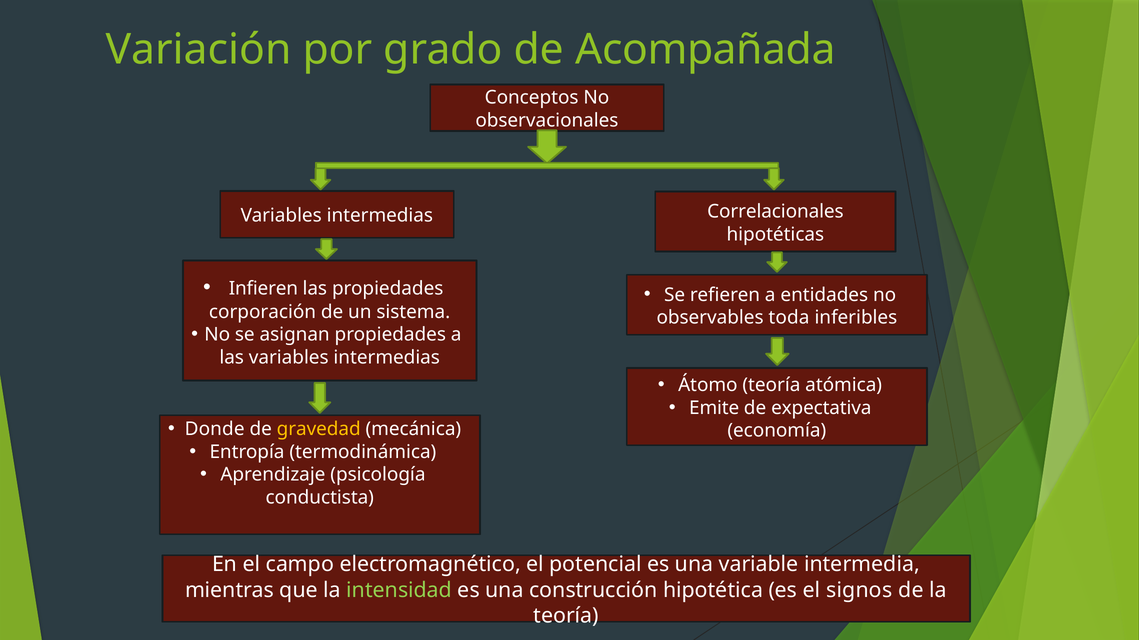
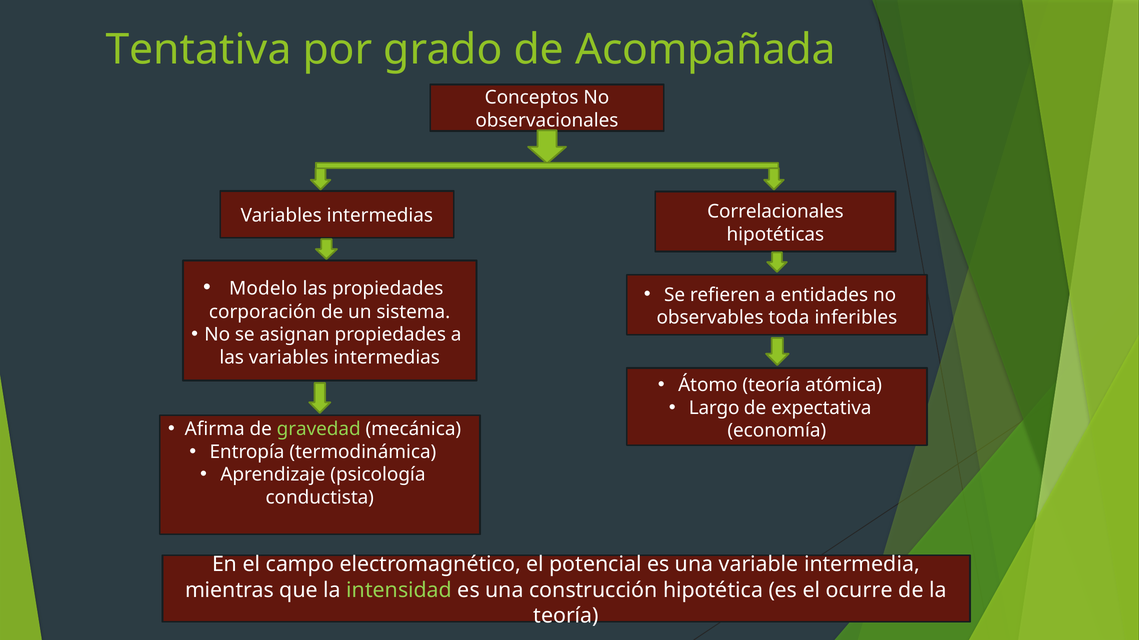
Variación: Variación -> Tentativa
Infieren: Infieren -> Modelo
Emite: Emite -> Largo
Donde: Donde -> Afirma
gravedad colour: yellow -> light green
signos: signos -> ocurre
